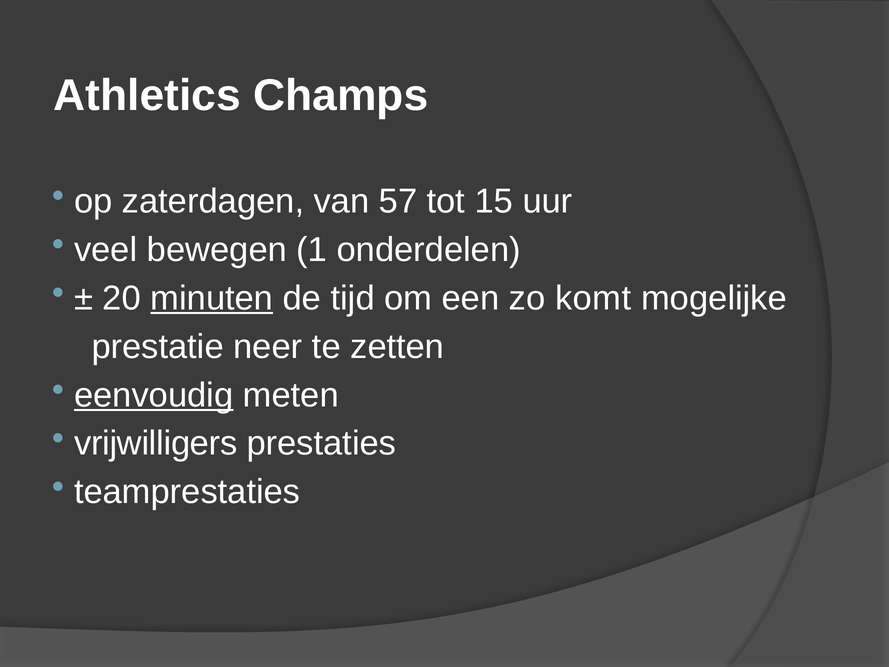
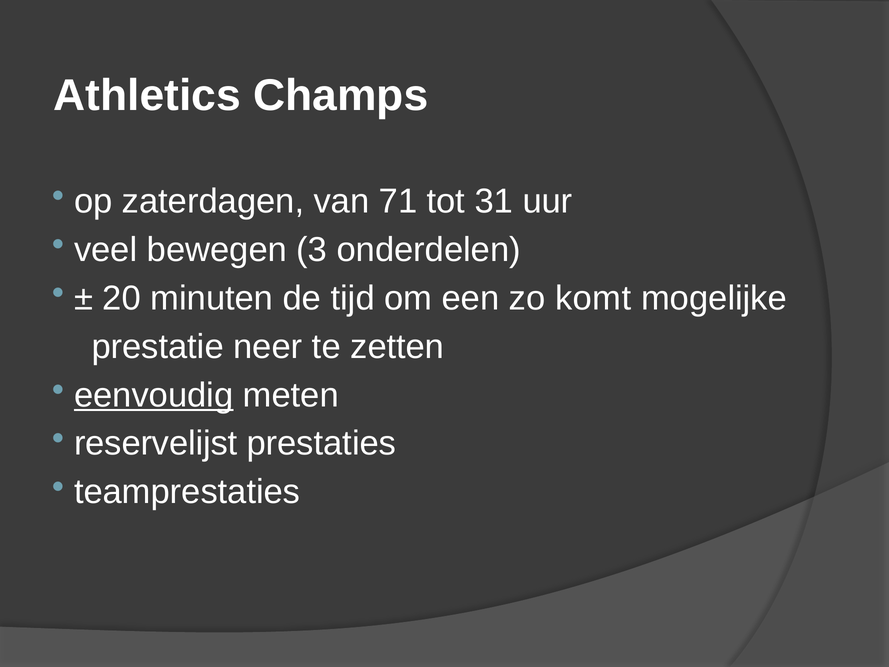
57: 57 -> 71
15: 15 -> 31
1: 1 -> 3
minuten underline: present -> none
vrijwilligers: vrijwilligers -> reservelijst
